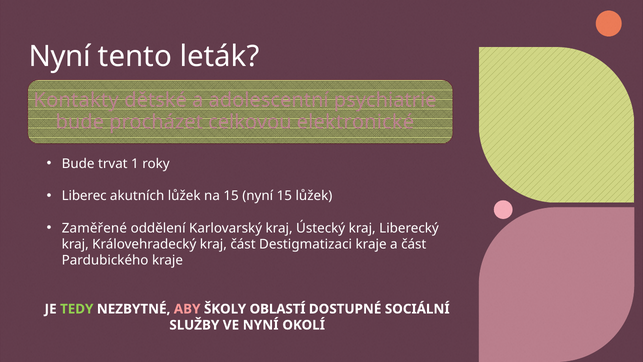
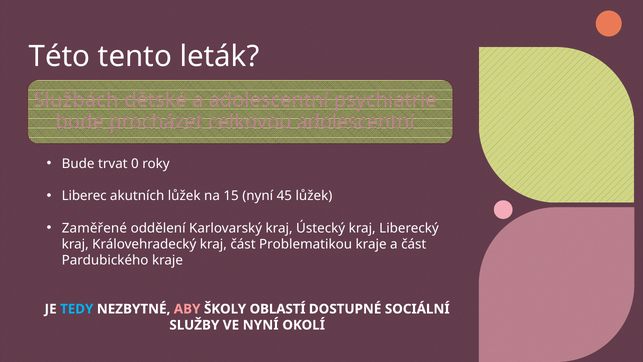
Nyní at (60, 56): Nyní -> Této
Kontakty: Kontakty -> Službách
celkovou elektronické: elektronické -> adolescentní
1: 1 -> 0
nyní 15: 15 -> 45
Destigmatizaci: Destigmatizaci -> Problematikou
TEDY colour: light green -> light blue
